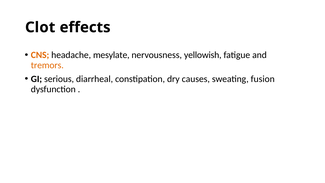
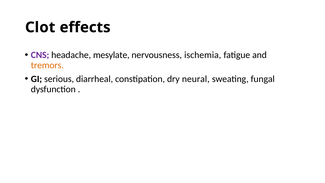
CNS colour: orange -> purple
yellowish: yellowish -> ischemia
causes: causes -> neural
fusion: fusion -> fungal
